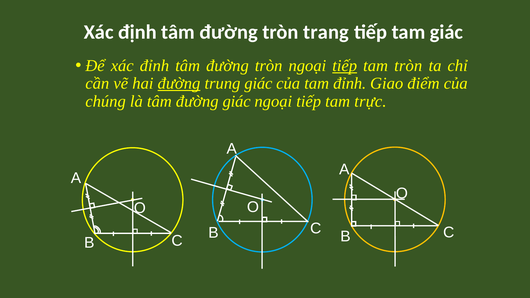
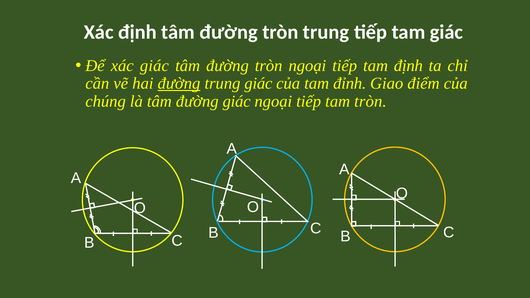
tròn trang: trang -> trung
xác đỉnh: đỉnh -> giác
tiếp at (345, 66) underline: present -> none
tam tròn: tròn -> định
tam trực: trực -> tròn
